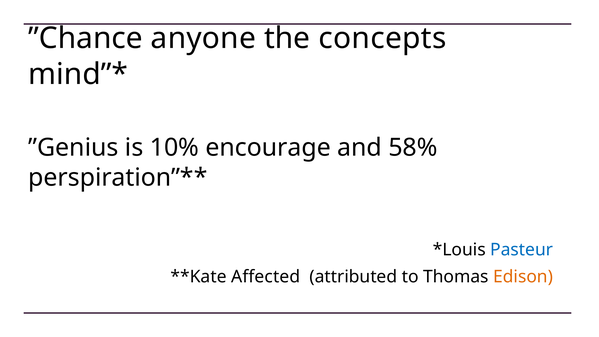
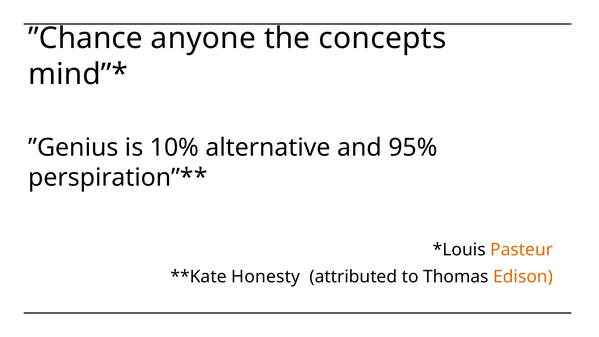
encourage: encourage -> alternative
58%: 58% -> 95%
Pasteur colour: blue -> orange
Affected: Affected -> Honesty
